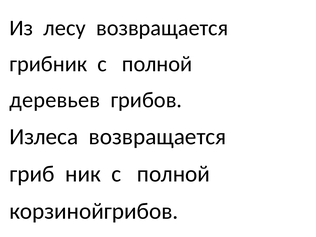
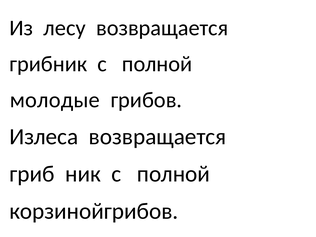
деревьев: деревьев -> молодые
